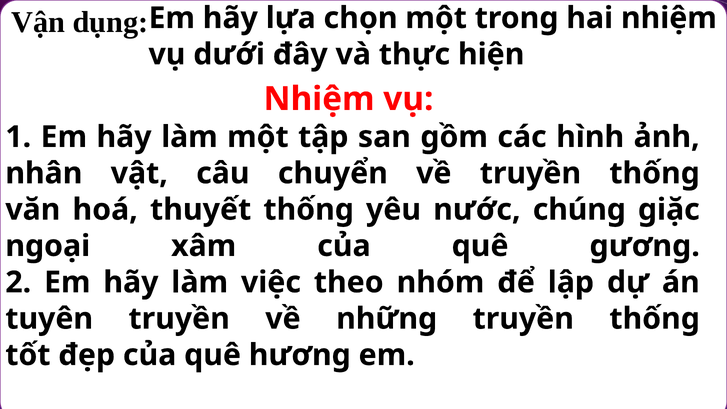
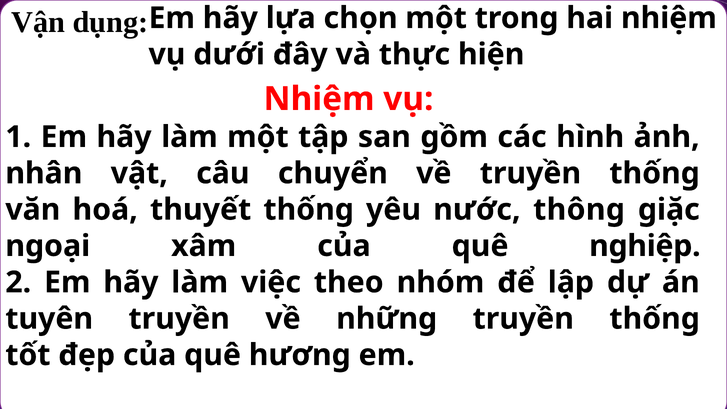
chúng: chúng -> thông
gương: gương -> nghiệp
